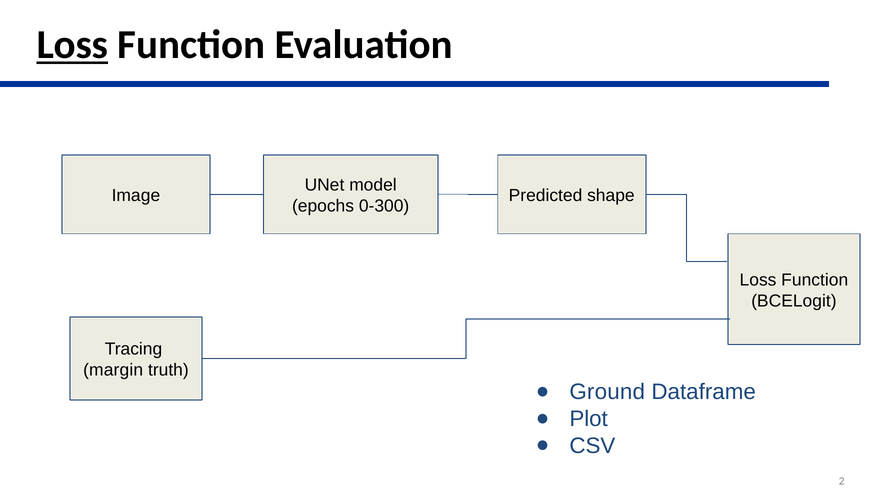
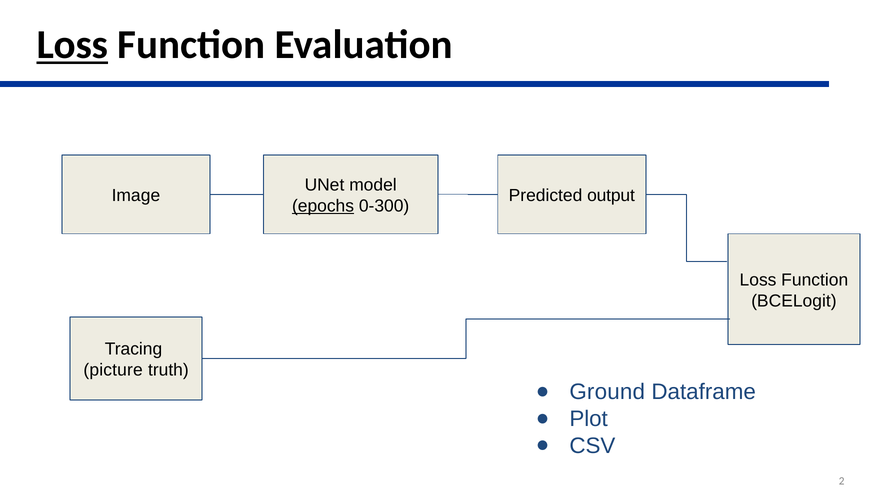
shape: shape -> output
epochs underline: none -> present
margin: margin -> picture
